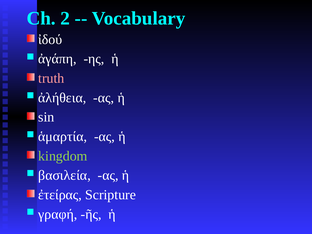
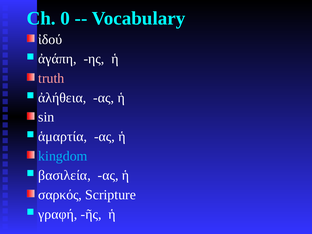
2: 2 -> 0
kingdom colour: light green -> light blue
ἐτείρας: ἐτείρας -> σαρκός
